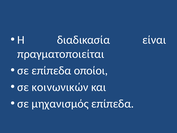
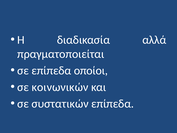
είναι: είναι -> αλλά
μηχανισμός: μηχανισμός -> συστατικών
